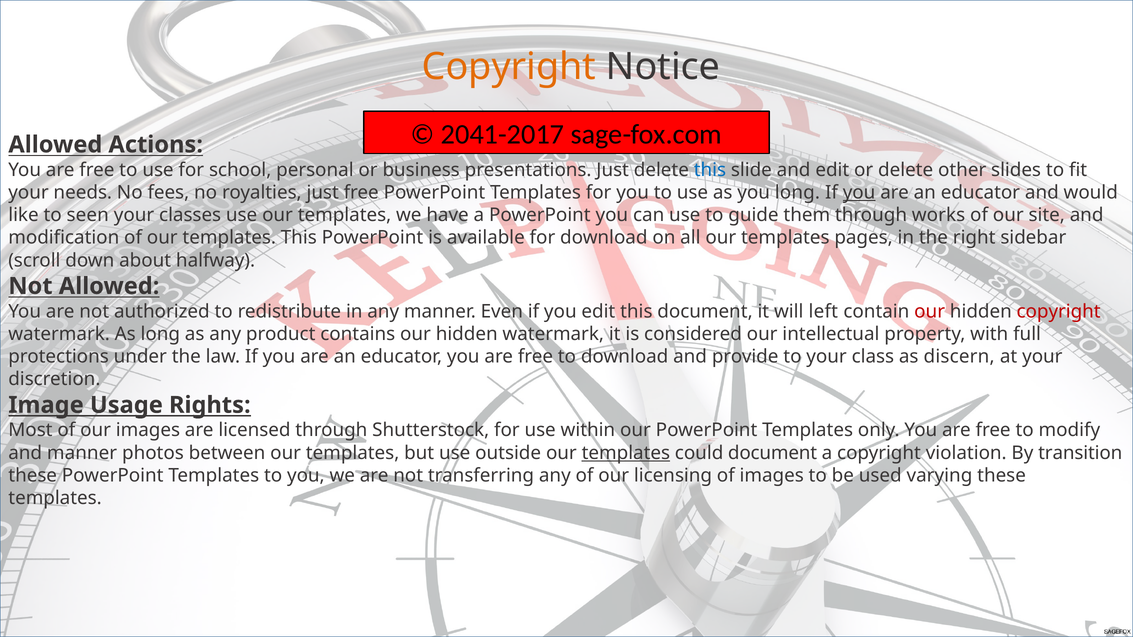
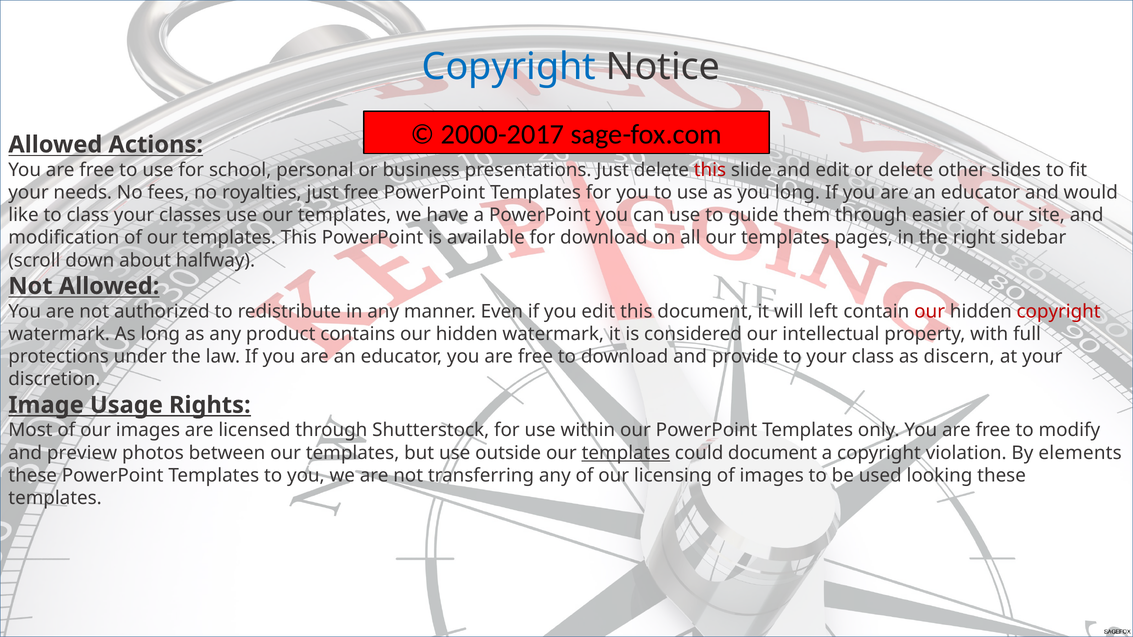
Copyright at (509, 67) colour: orange -> blue
2041-2017: 2041-2017 -> 2000-2017
this at (710, 170) colour: blue -> red
you at (859, 193) underline: present -> none
to seen: seen -> class
works: works -> easier
and manner: manner -> preview
transition: transition -> elements
varying: varying -> looking
